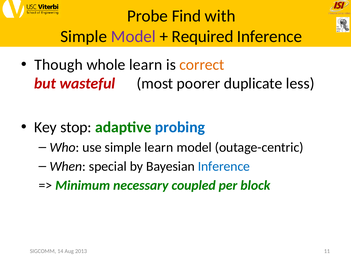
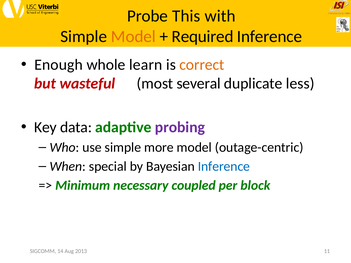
Find: Find -> This
Model at (133, 37) colour: purple -> orange
Though: Though -> Enough
poorer: poorer -> several
stop: stop -> data
probing colour: blue -> purple
simple learn: learn -> more
